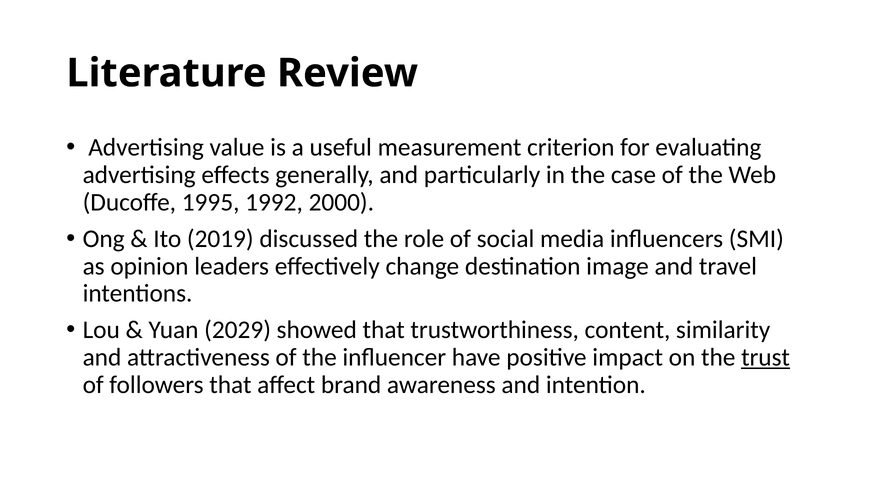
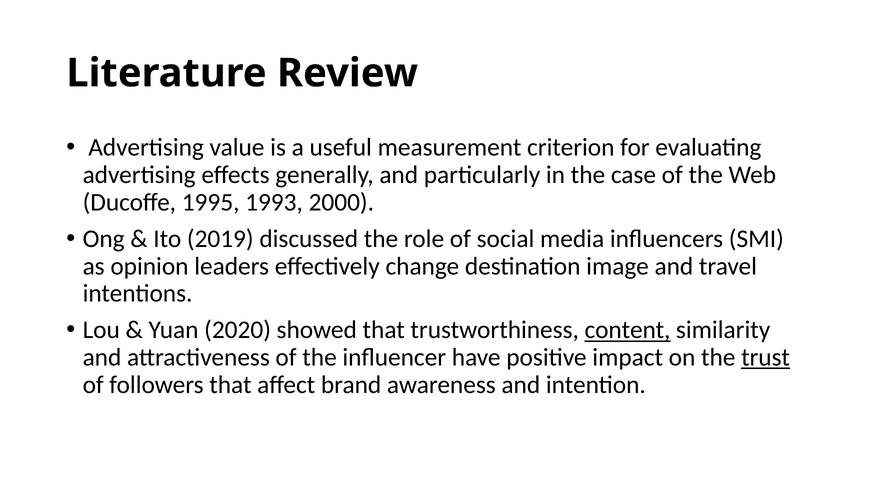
1992: 1992 -> 1993
2029: 2029 -> 2020
content underline: none -> present
